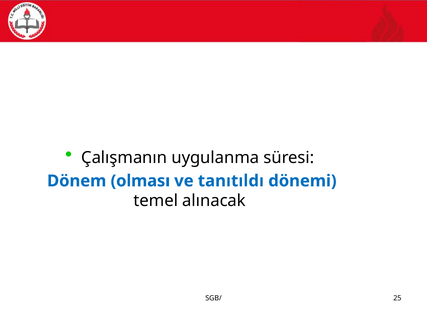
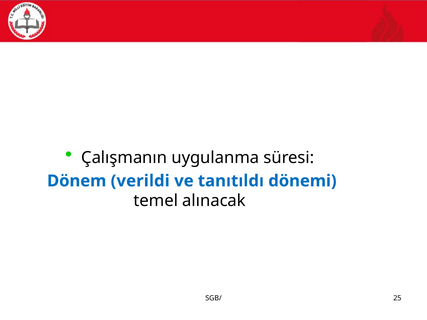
olması: olması -> verildi
